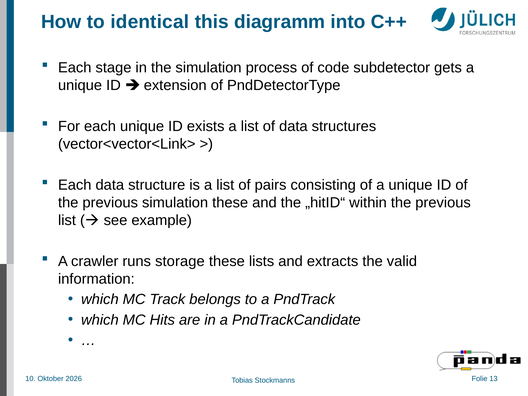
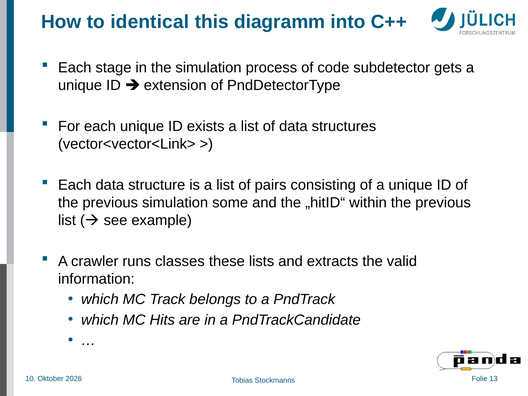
simulation these: these -> some
storage: storage -> classes
